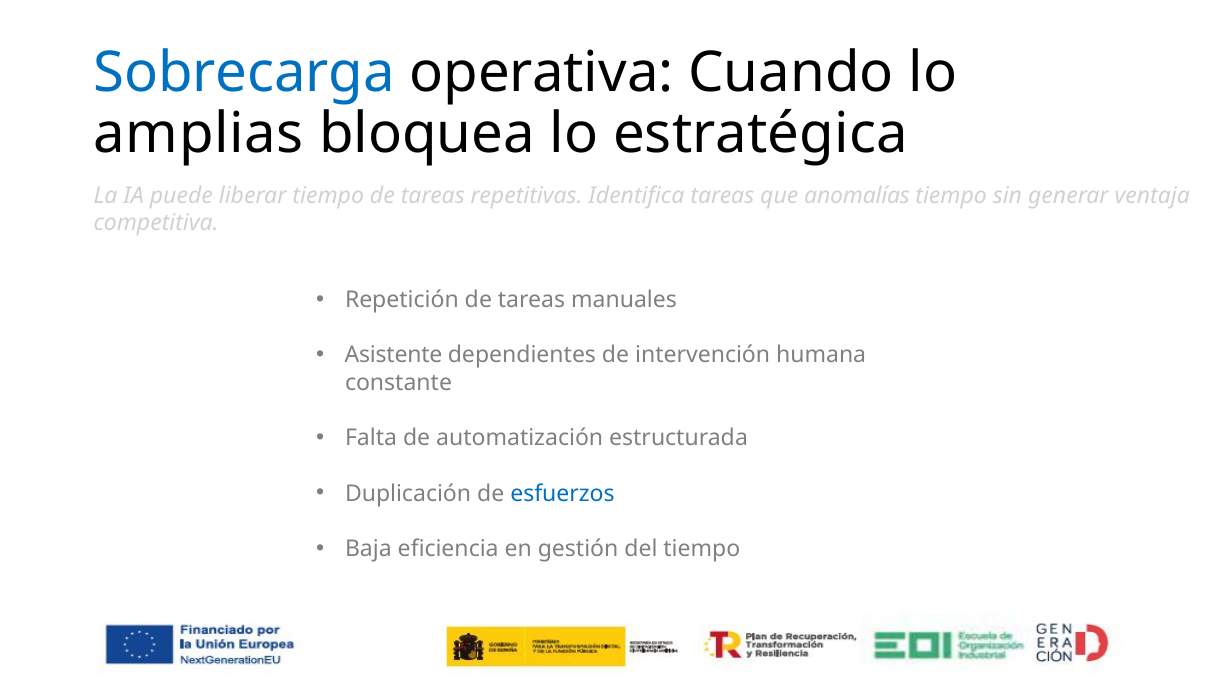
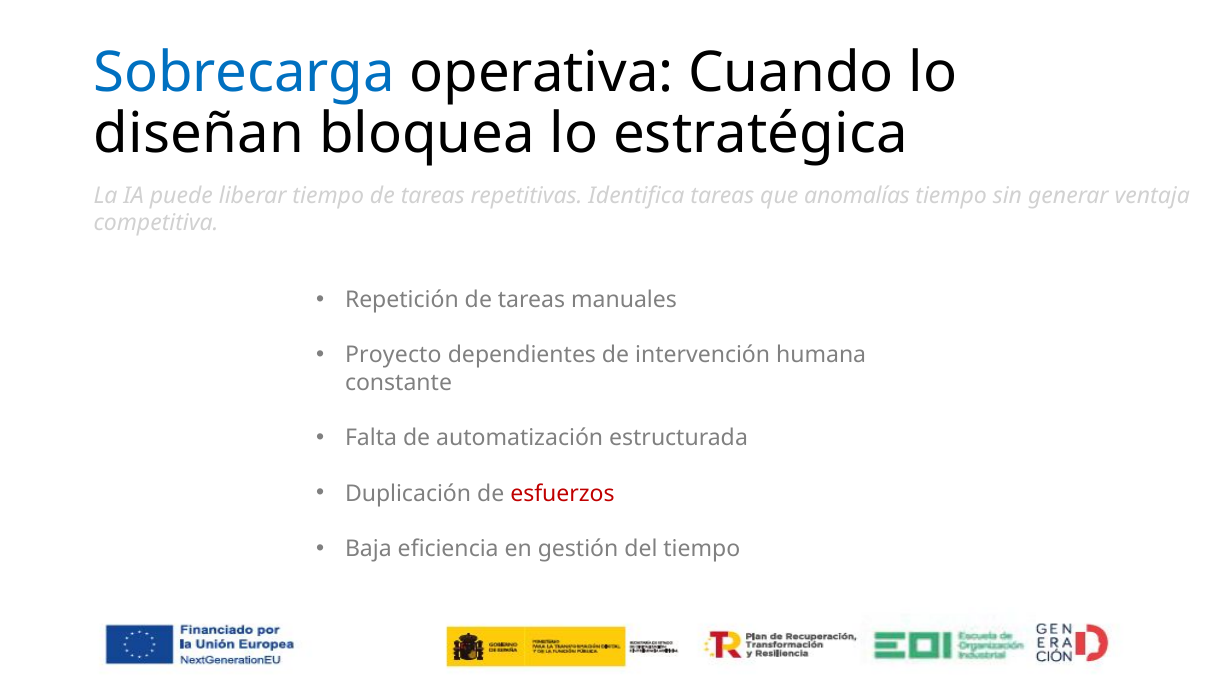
amplias: amplias -> diseñan
Asistente: Asistente -> Proyecto
esfuerzos colour: blue -> red
